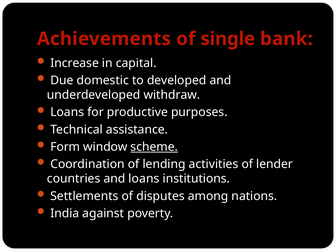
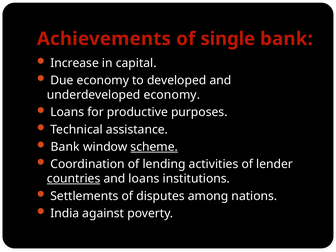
Due domestic: domestic -> economy
underdeveloped withdraw: withdraw -> economy
Form at (65, 147): Form -> Bank
countries underline: none -> present
